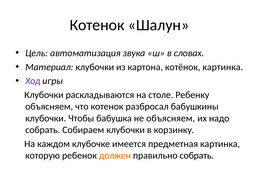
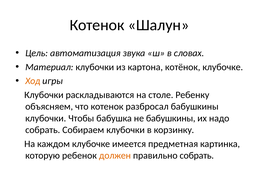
котёнок картинка: картинка -> клубочке
Ход colour: purple -> orange
не объясняем: объясняем -> бабушкины
